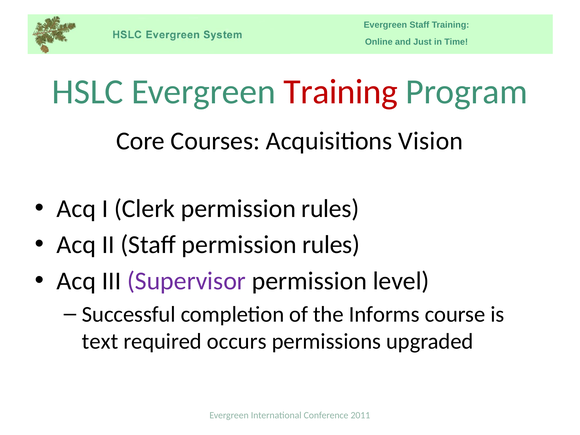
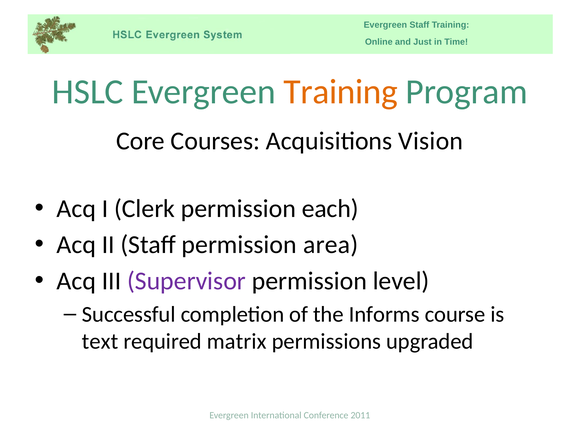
Training at (341, 92) colour: red -> orange
Clerk permission rules: rules -> each
Staff permission rules: rules -> area
occurs: occurs -> matrix
